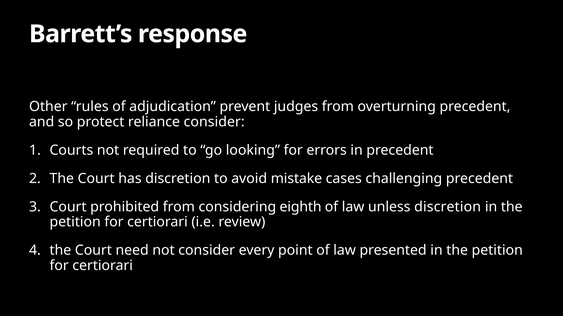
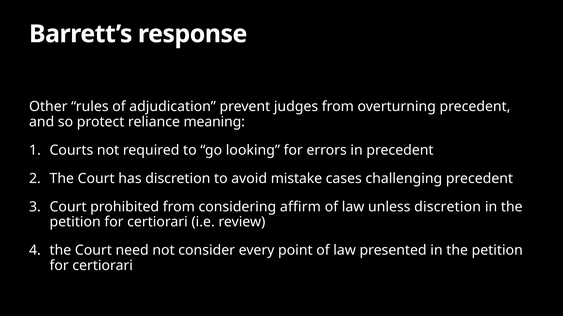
reliance consider: consider -> meaning
eighth: eighth -> affirm
